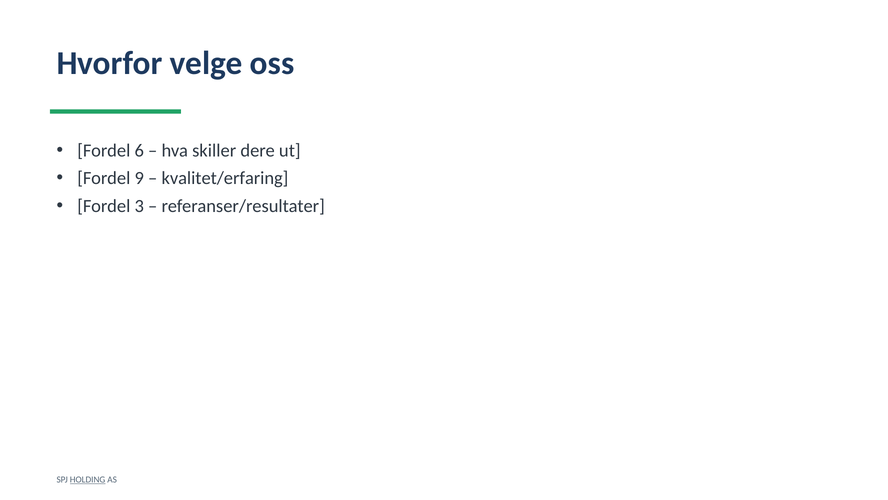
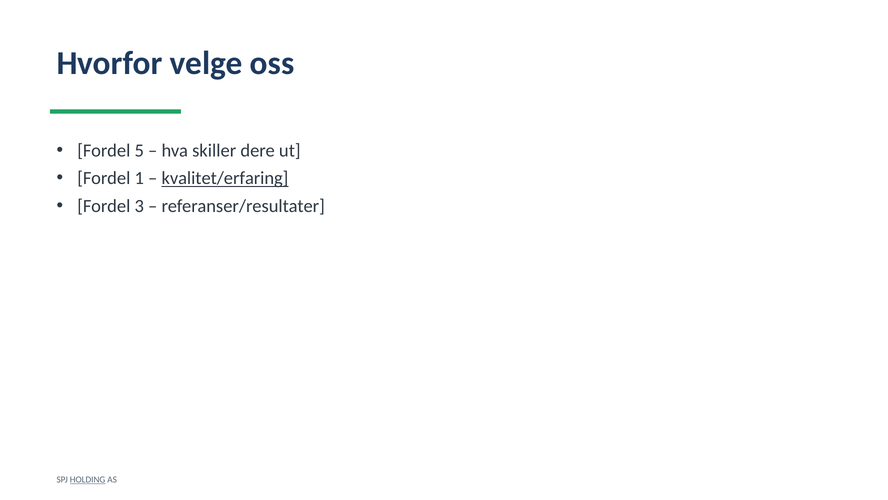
6: 6 -> 5
9: 9 -> 1
kvalitet/erfaring underline: none -> present
